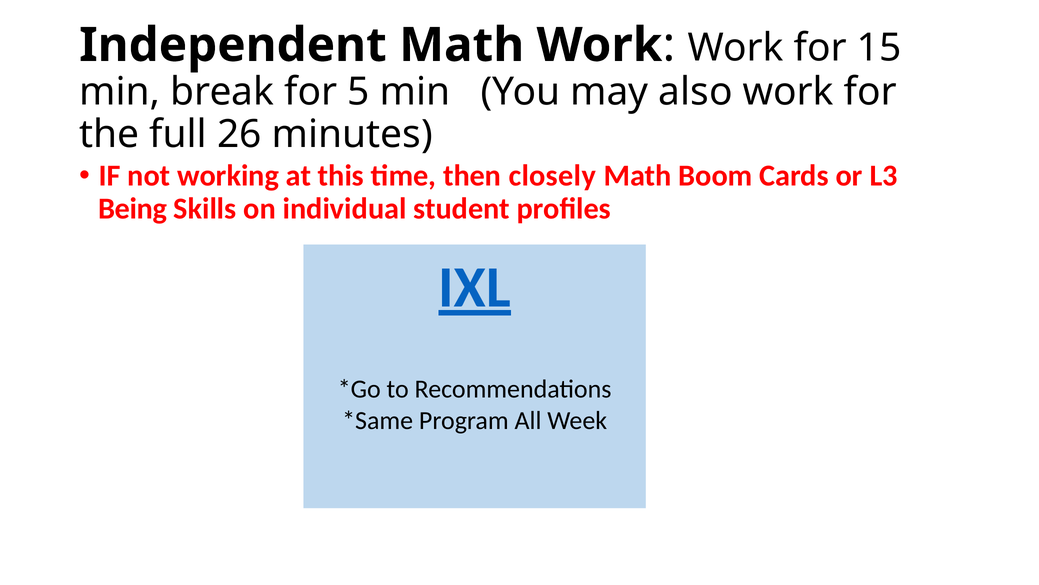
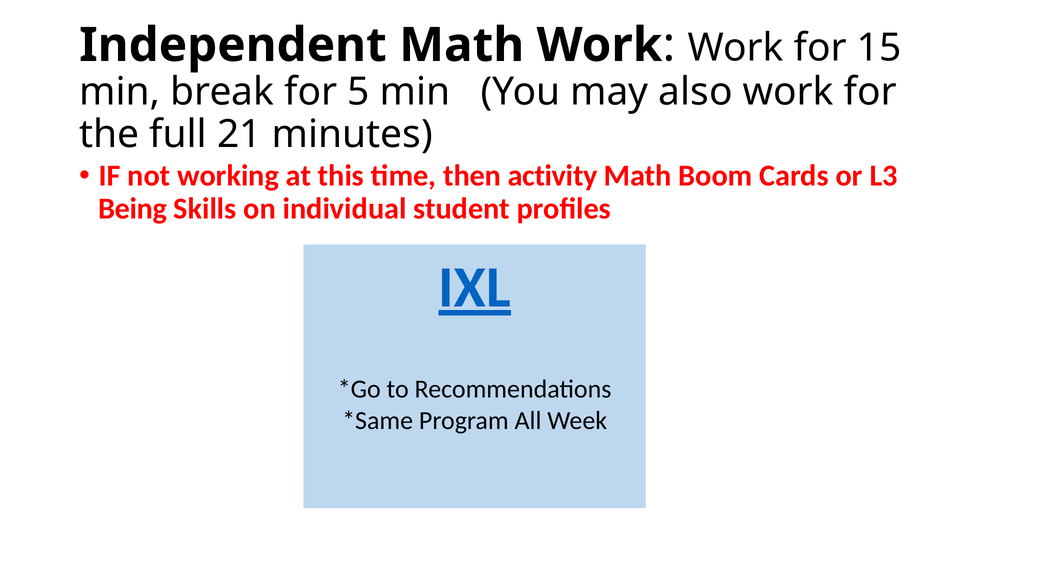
26: 26 -> 21
closely: closely -> activity
